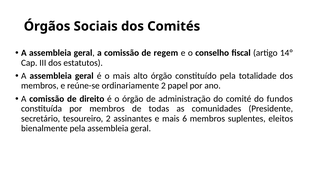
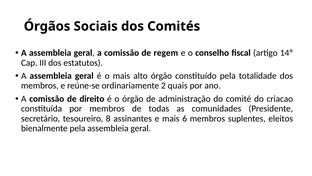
papel: papel -> quais
fundos: fundos -> criacao
tesoureiro 2: 2 -> 8
